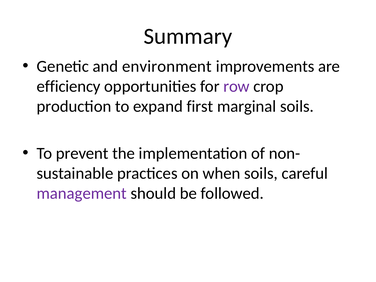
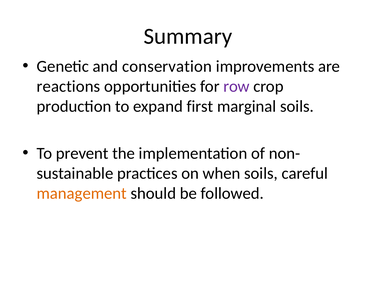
environment: environment -> conservation
efficiency: efficiency -> reactions
management colour: purple -> orange
